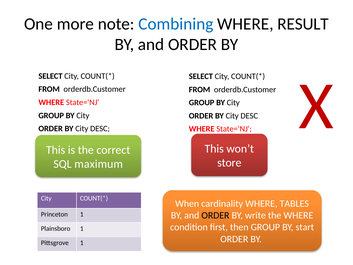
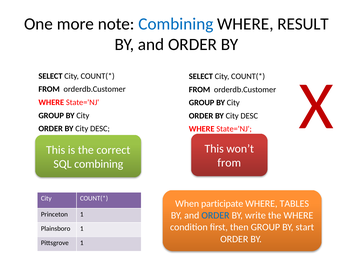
store at (229, 163): store -> from
SQL maximum: maximum -> combining
cardinality: cardinality -> participate
ORDER at (215, 215) colour: black -> blue
